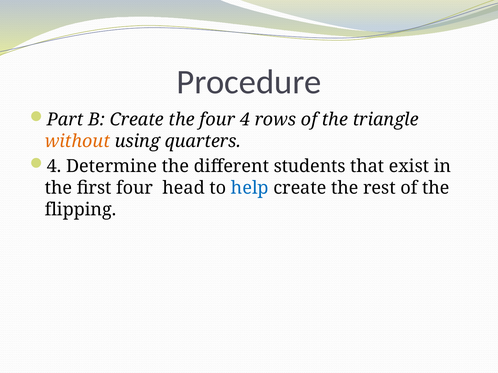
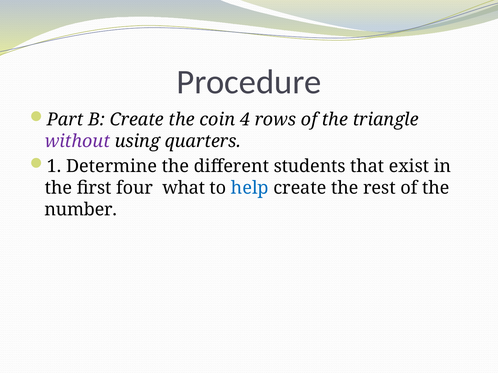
the four: four -> coin
without colour: orange -> purple
4 at (54, 167): 4 -> 1
head: head -> what
flipping: flipping -> number
